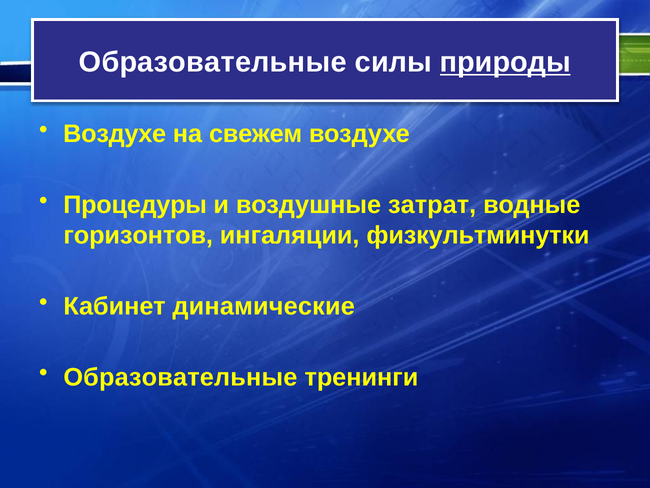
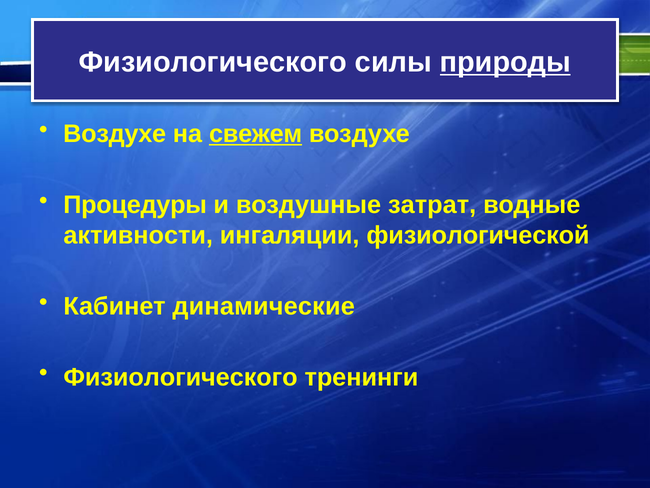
Образовательные at (213, 62): Образовательные -> Физиологического
свежем underline: none -> present
горизонтов: горизонтов -> активности
физкультминутки: физкультминутки -> физиологической
Образовательные at (180, 377): Образовательные -> Физиологического
